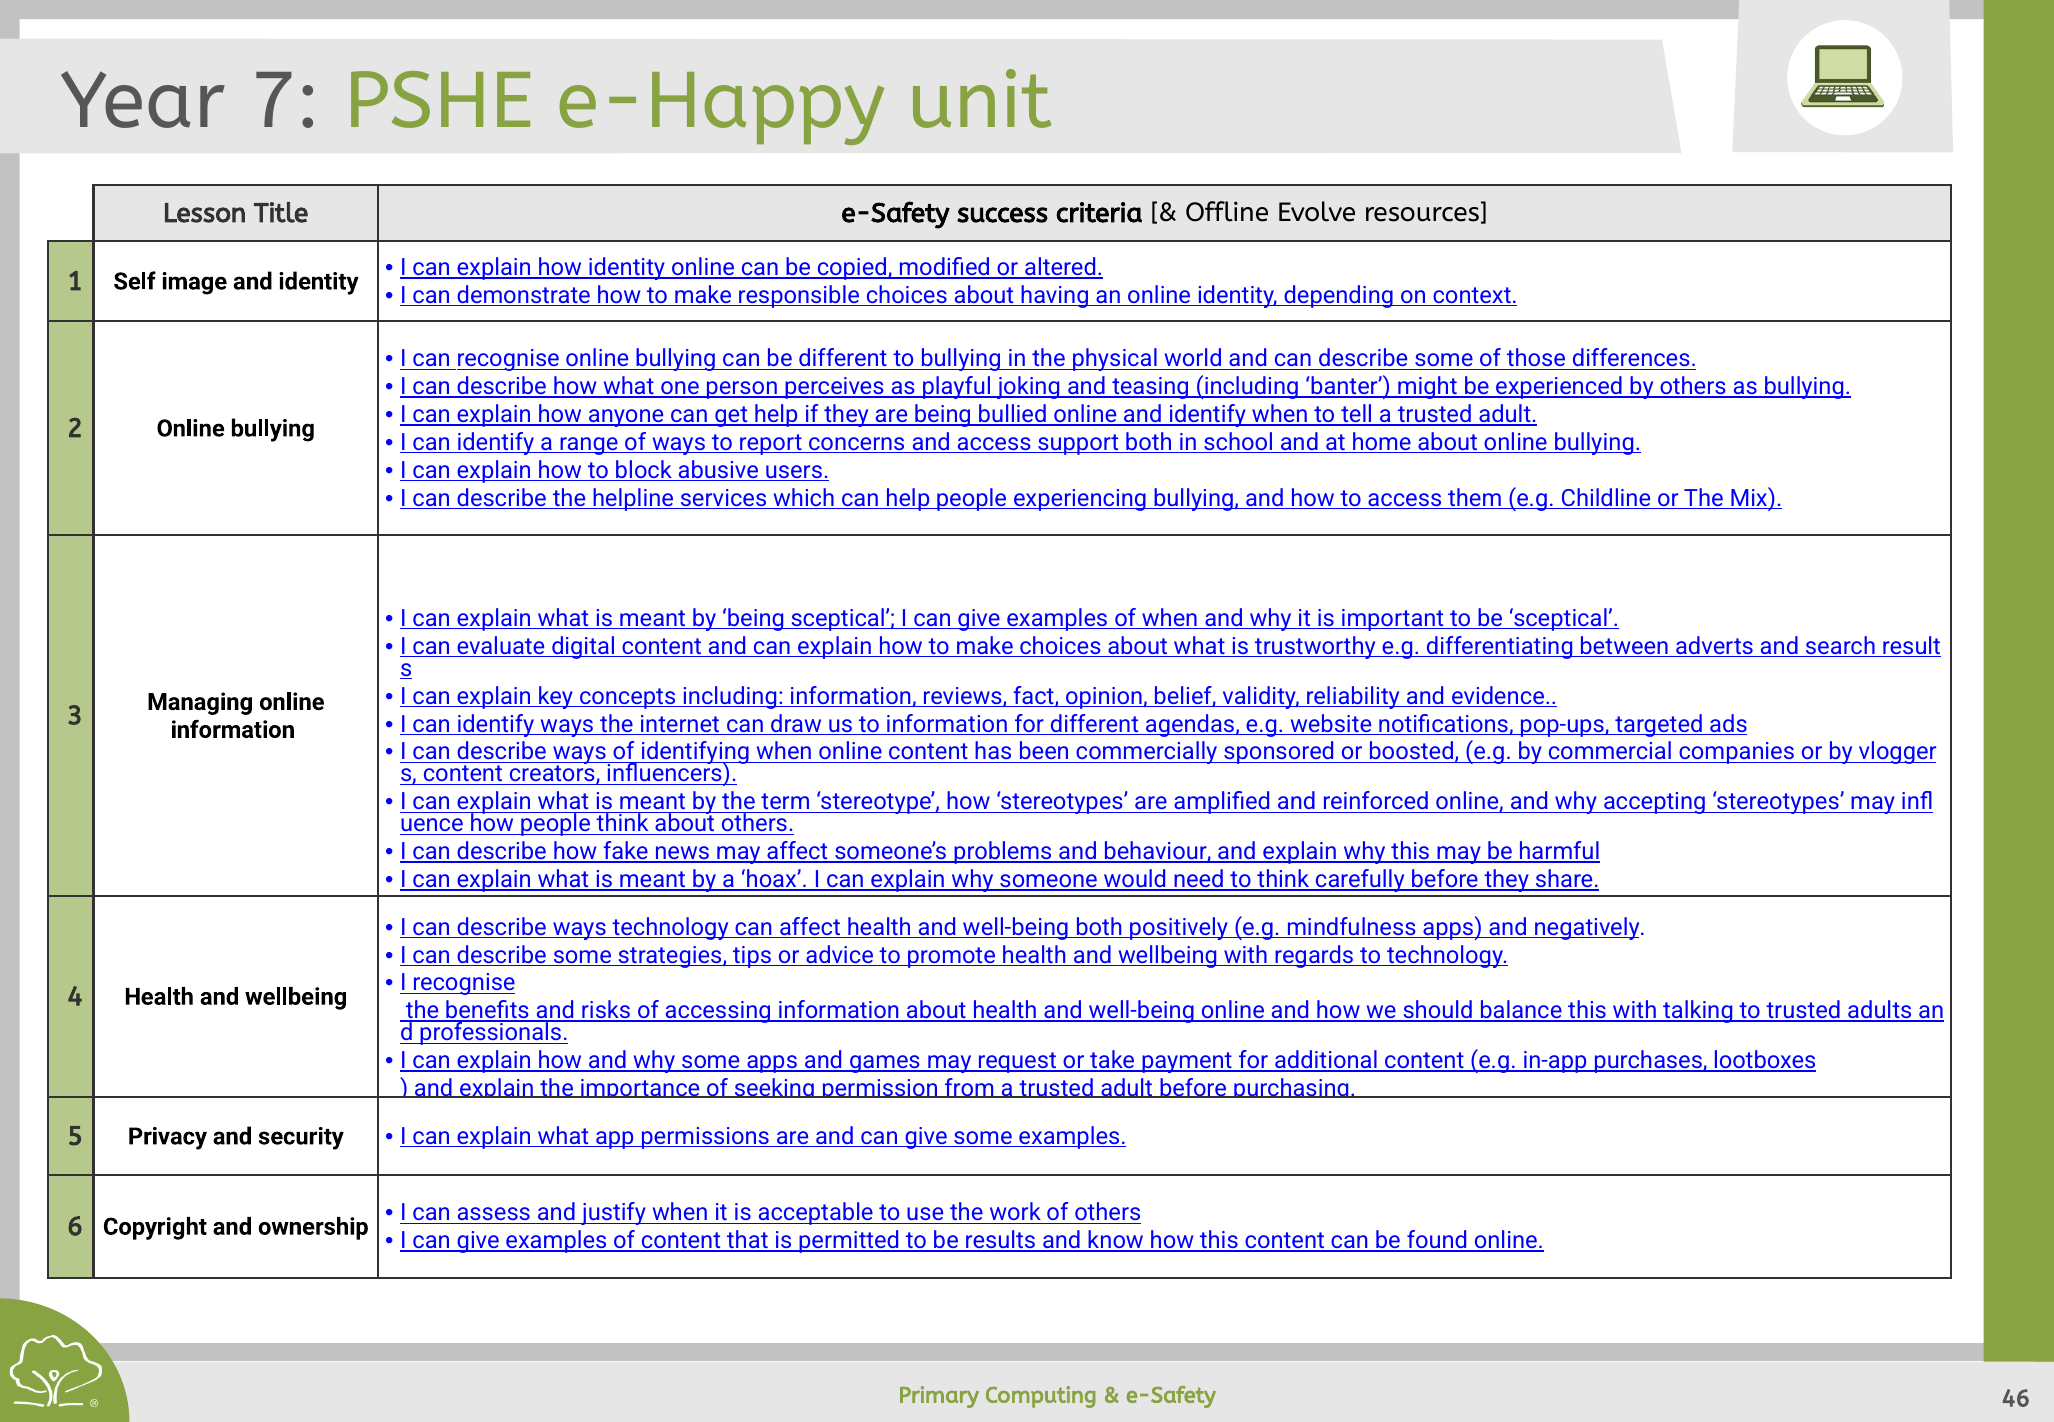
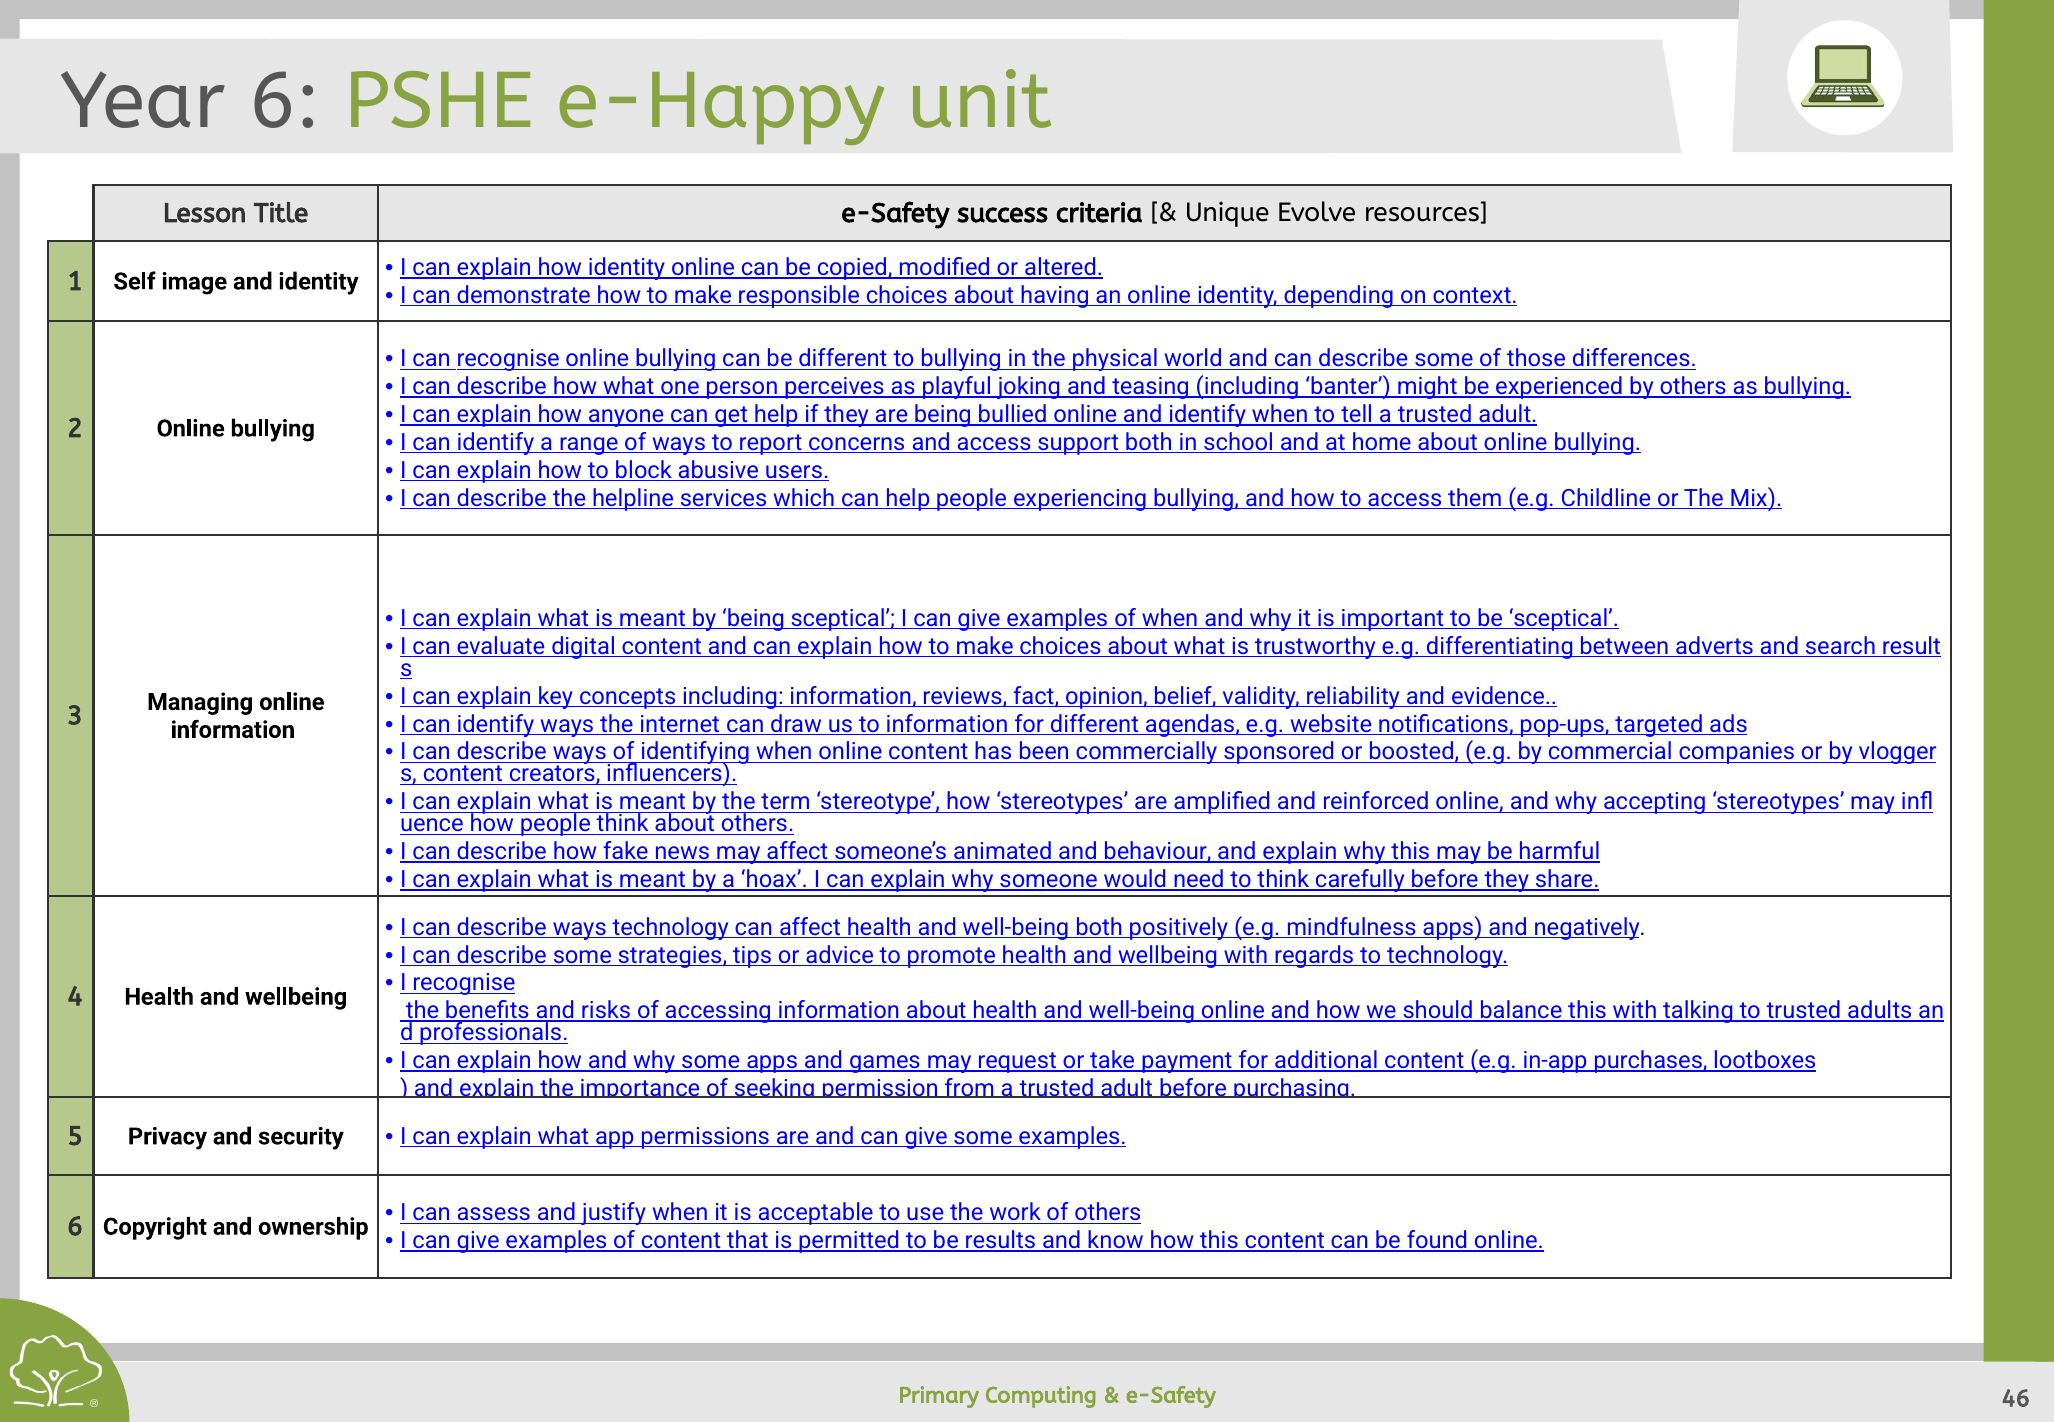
Year 7: 7 -> 6
Offline: Offline -> Unique
problems: problems -> animated
